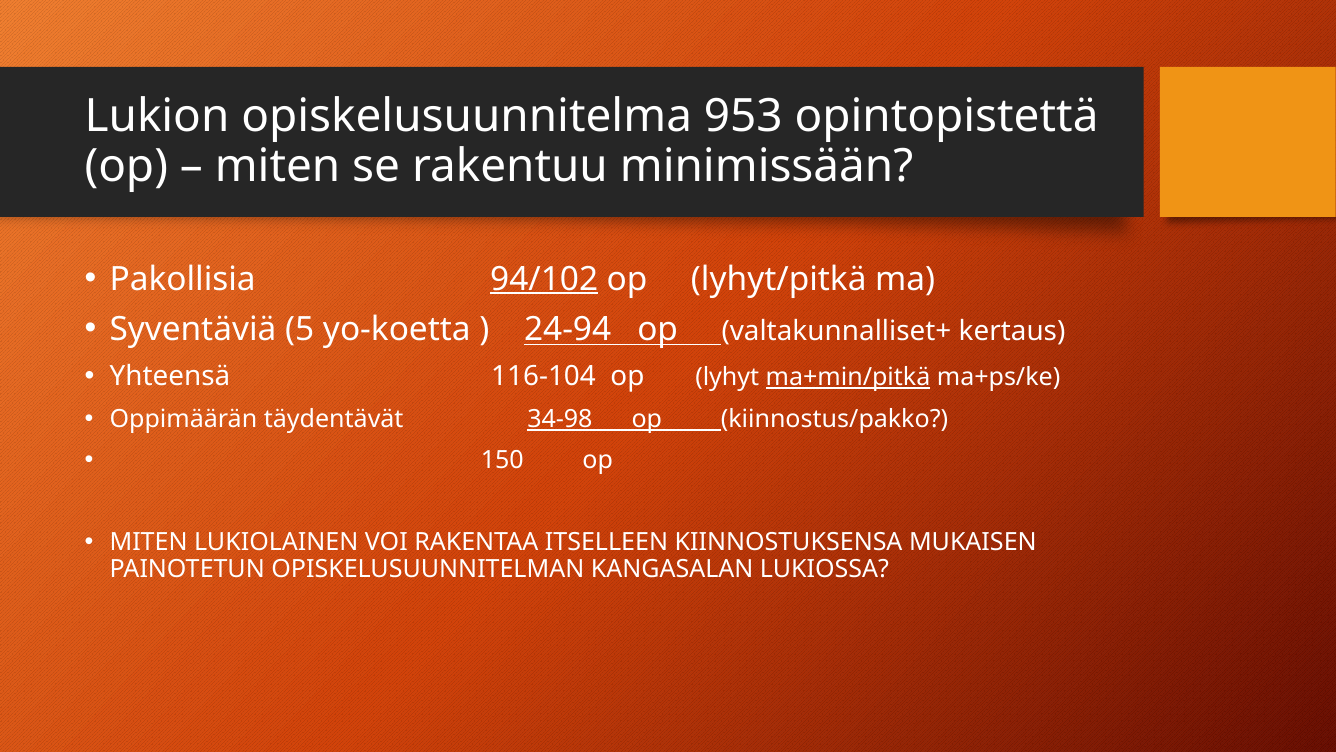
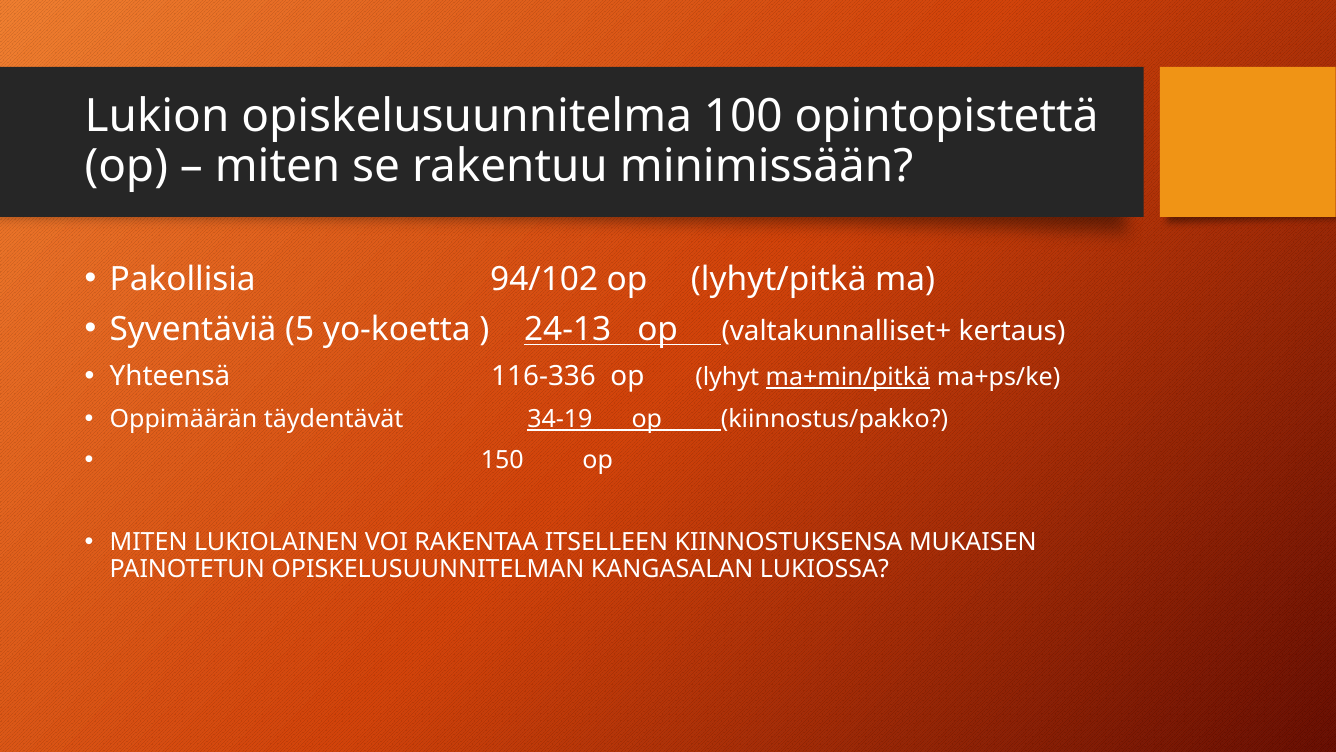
953: 953 -> 100
94/102 underline: present -> none
24-94: 24-94 -> 24-13
116-104: 116-104 -> 116-336
34-98: 34-98 -> 34-19
